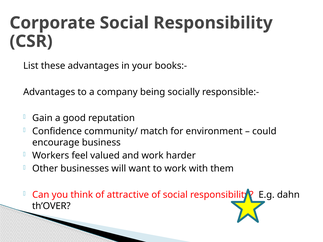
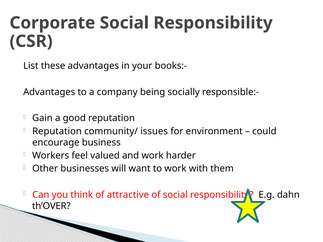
Confidence at (57, 131): Confidence -> Reputation
match: match -> issues
